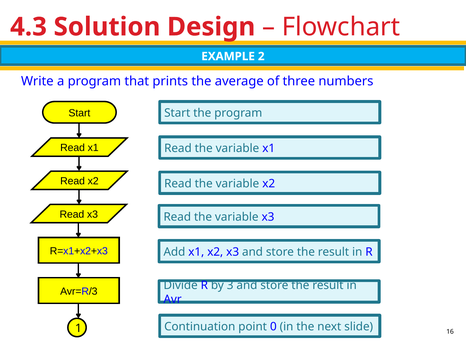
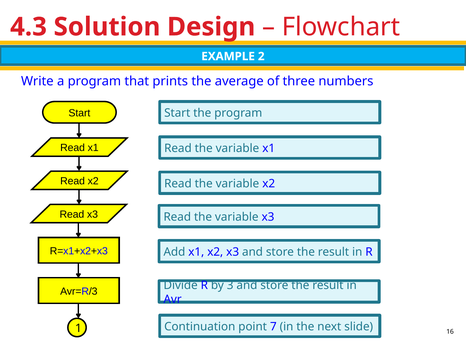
0: 0 -> 7
